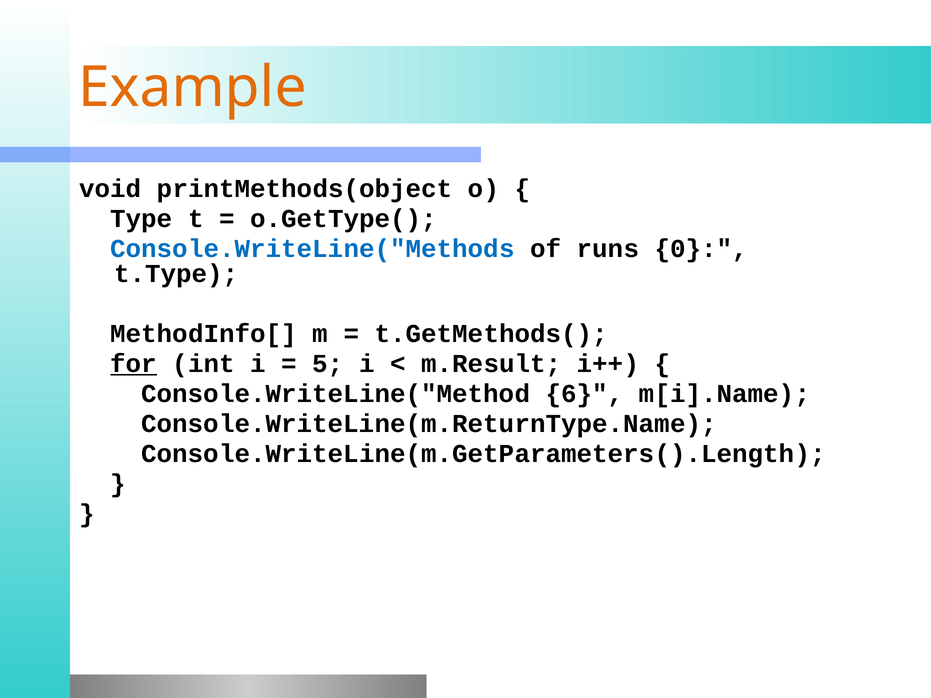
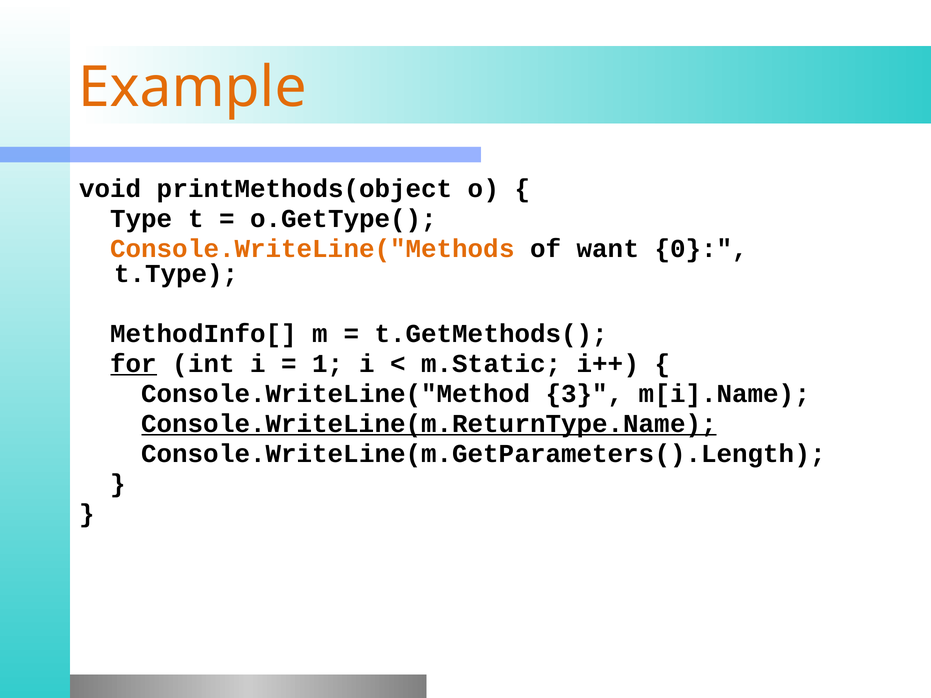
Console.WriteLine("Methods colour: blue -> orange
runs: runs -> want
5: 5 -> 1
m.Result: m.Result -> m.Static
6: 6 -> 3
Console.WriteLine(m.ReturnType.Name underline: none -> present
